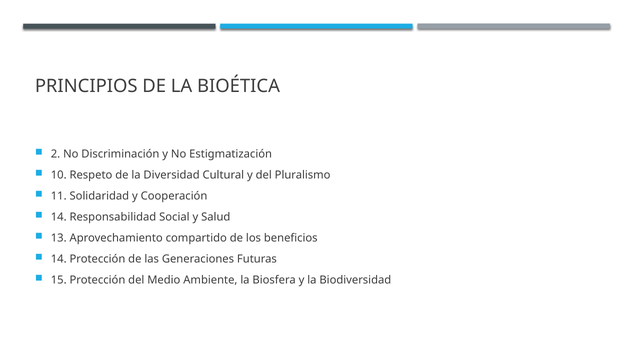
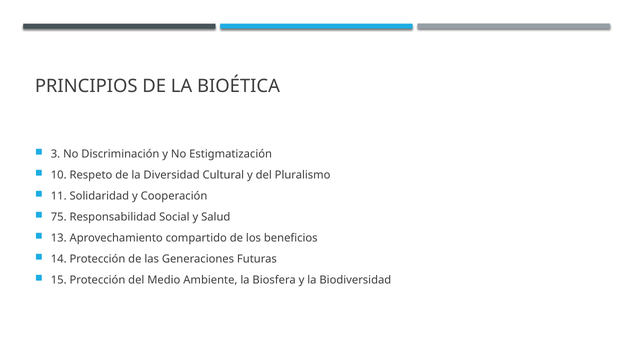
2: 2 -> 3
14 at (59, 217): 14 -> 75
